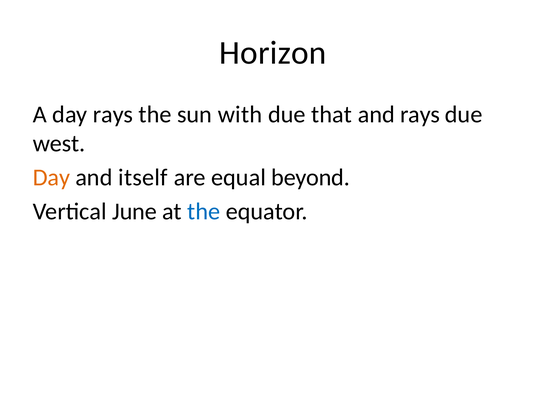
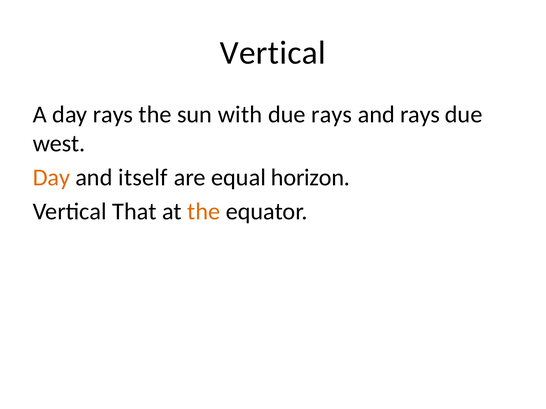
Horizon at (273, 53): Horizon -> Vertical
due that: that -> rays
beyond: beyond -> horizon
June: June -> That
the at (204, 212) colour: blue -> orange
